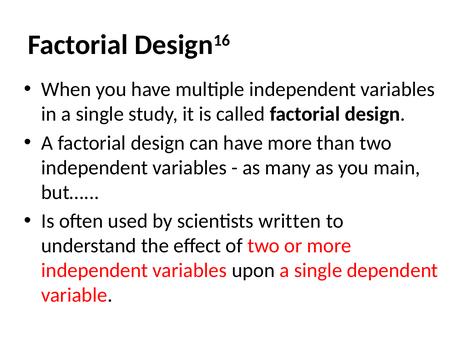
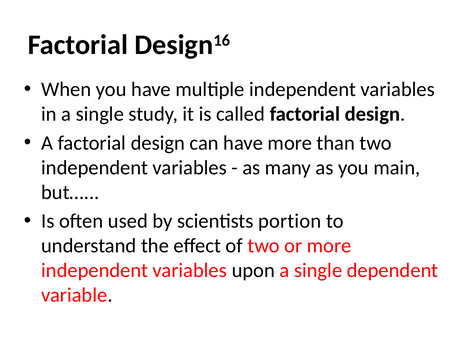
written: written -> portion
